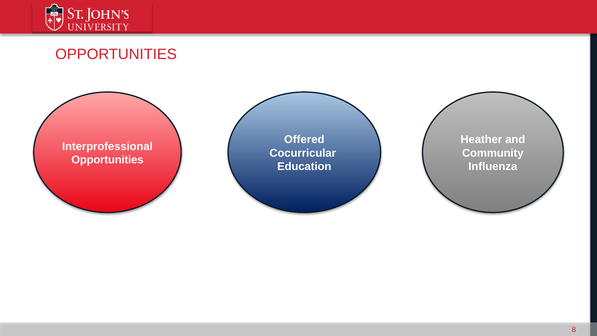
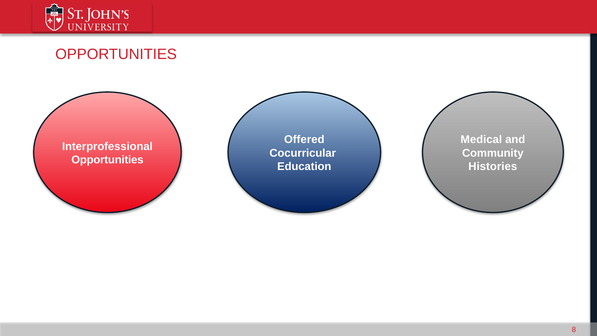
Heather: Heather -> Medical
Influenza: Influenza -> Histories
